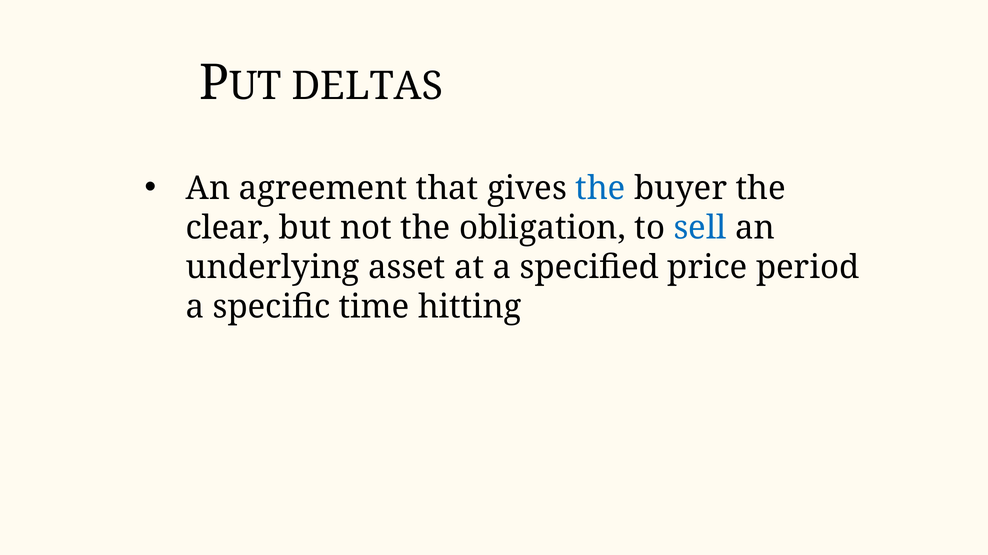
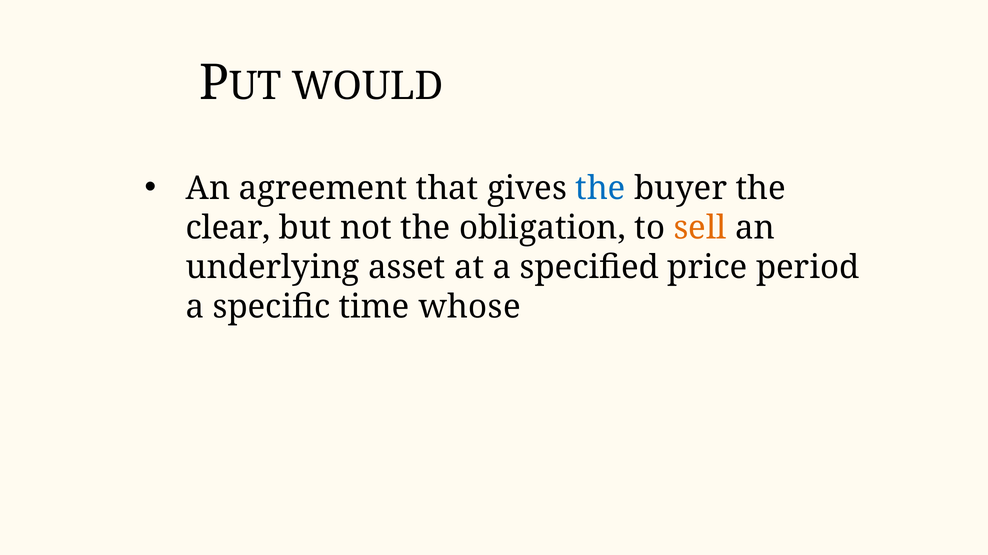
DELTAS: DELTAS -> WOULD
sell colour: blue -> orange
hitting: hitting -> whose
